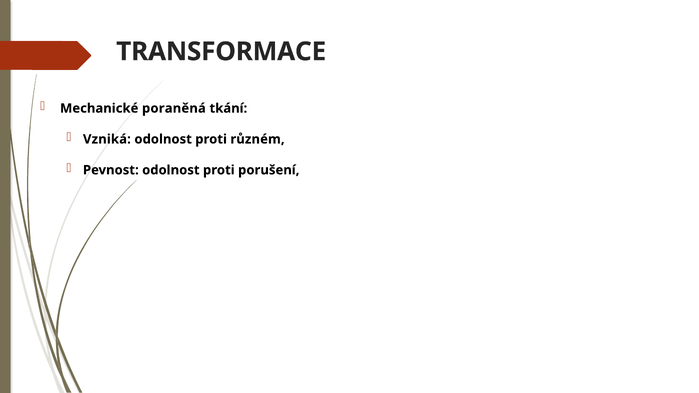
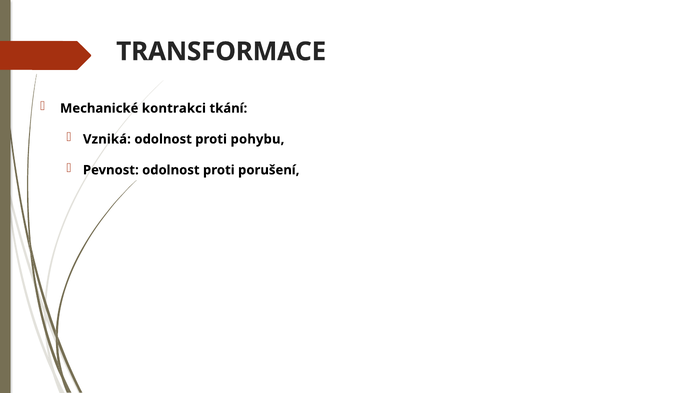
poraněná: poraněná -> kontrakci
různém: různém -> pohybu
